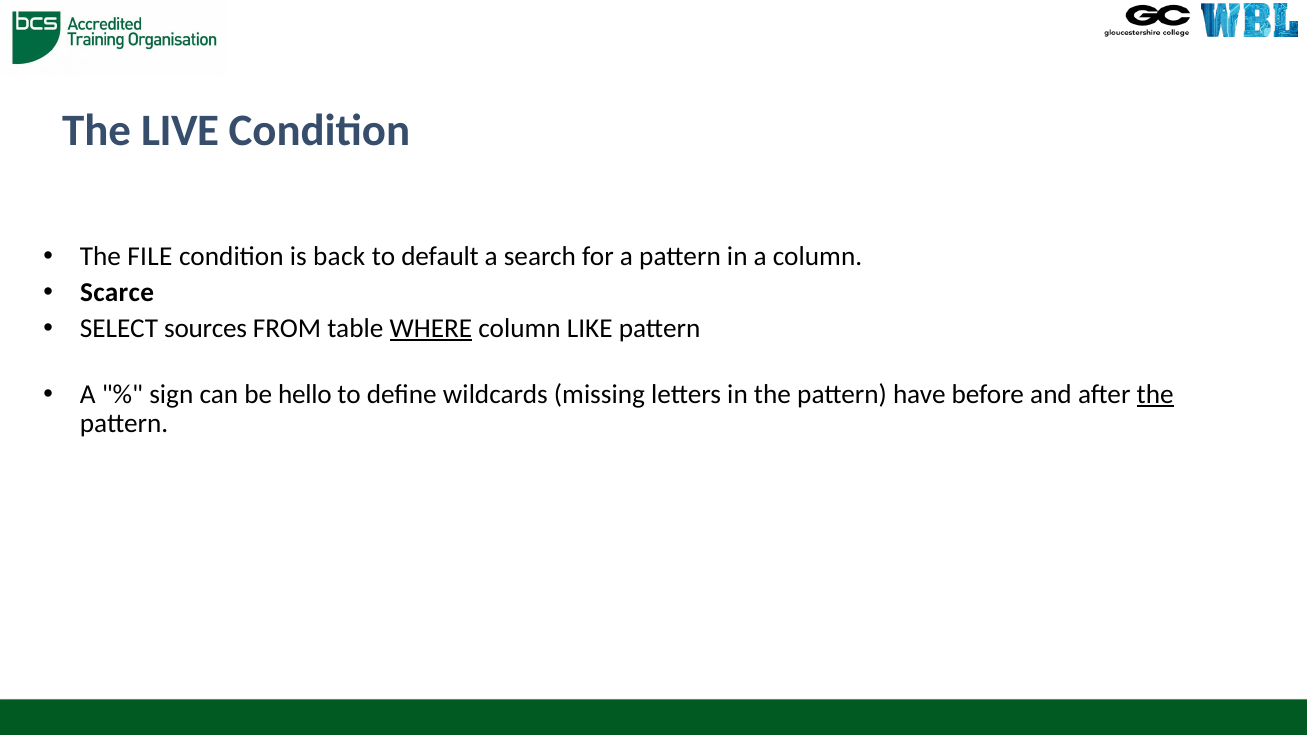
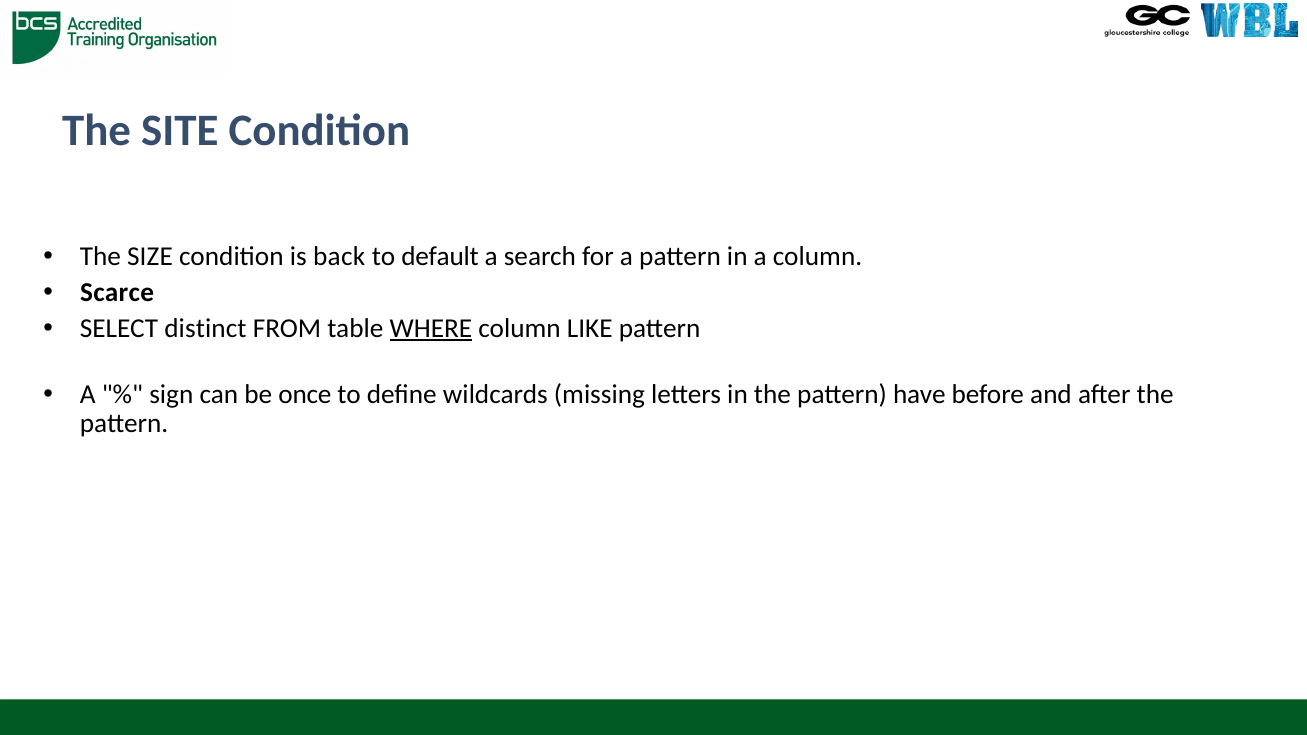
LIVE: LIVE -> SITE
FILE: FILE -> SIZE
sources: sources -> distinct
hello: hello -> once
the at (1155, 394) underline: present -> none
